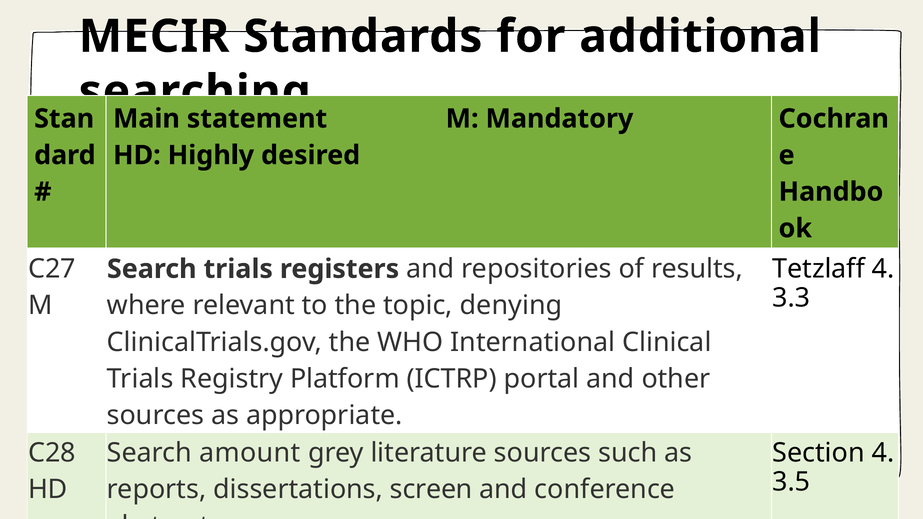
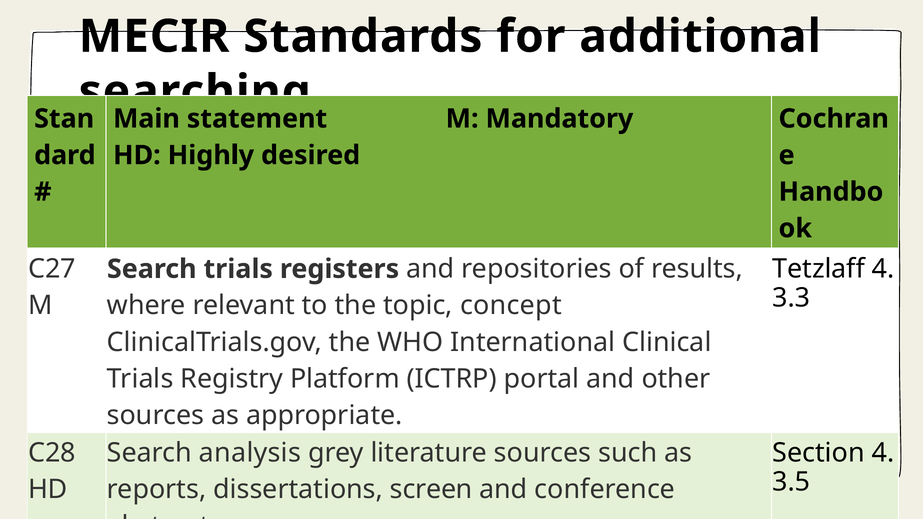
denying: denying -> concept
amount: amount -> analysis
